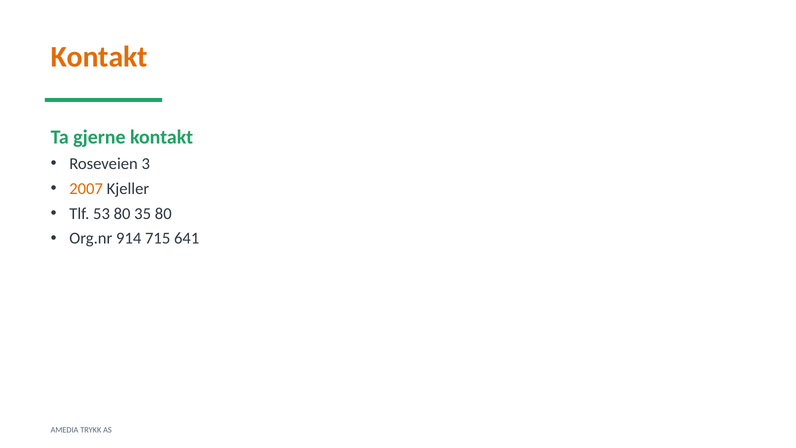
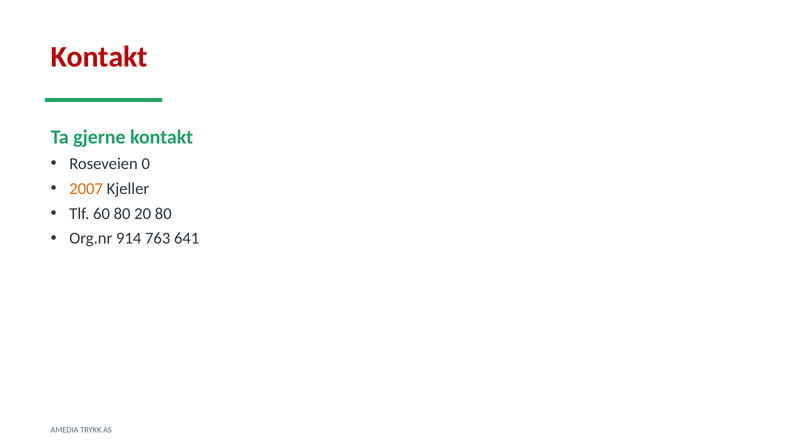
Kontakt at (99, 57) colour: orange -> red
3: 3 -> 0
53: 53 -> 60
35: 35 -> 20
715: 715 -> 763
